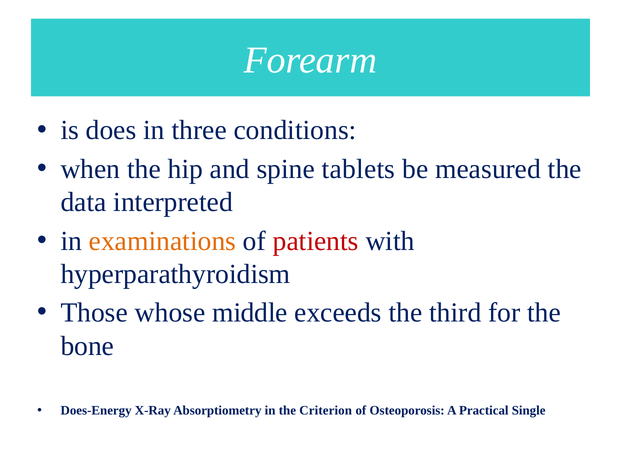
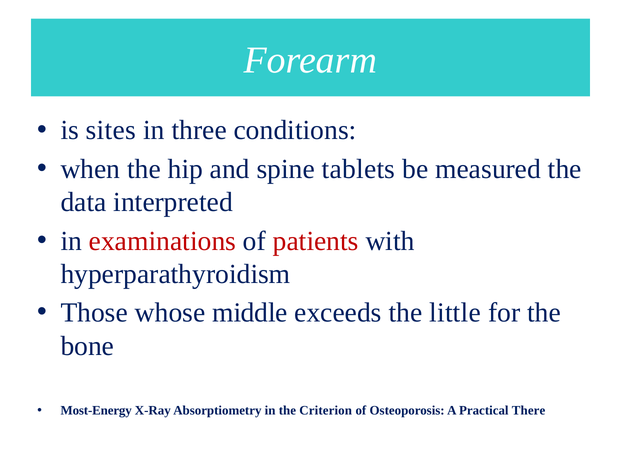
does: does -> sites
examinations colour: orange -> red
third: third -> little
Does-Energy: Does-Energy -> Most-Energy
Single: Single -> There
